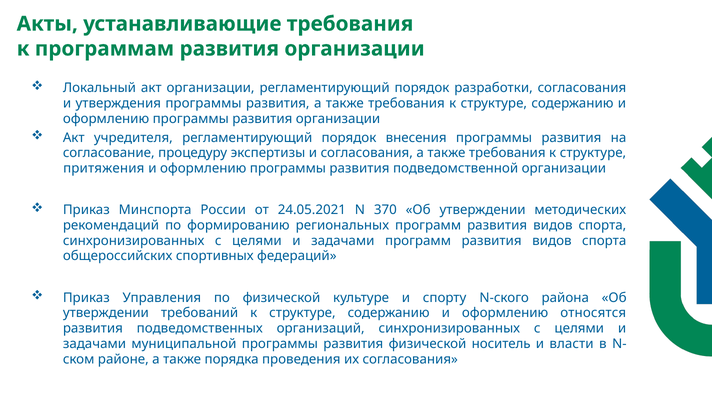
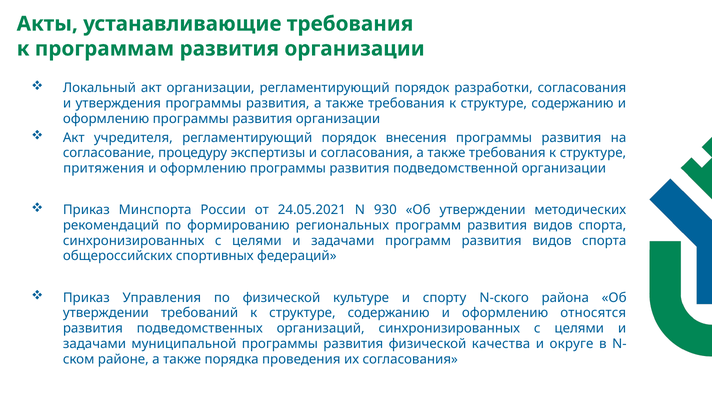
370: 370 -> 930
носитель: носитель -> качества
власти: власти -> округе
